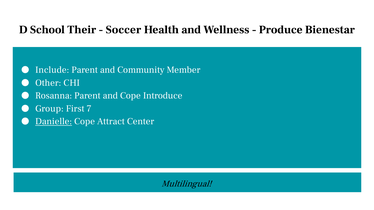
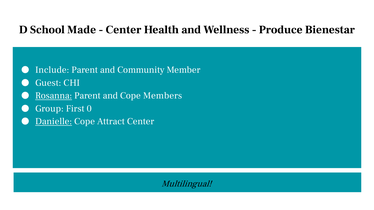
Their: Their -> Made
Soccer at (123, 30): Soccer -> Center
Other: Other -> Guest
Rosanna underline: none -> present
Introduce: Introduce -> Members
7: 7 -> 0
